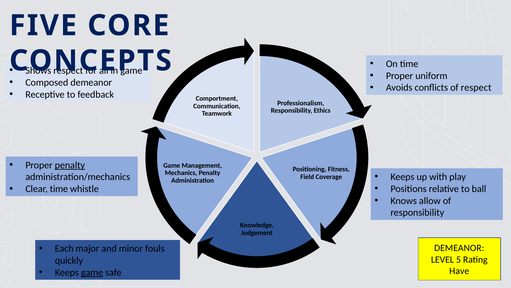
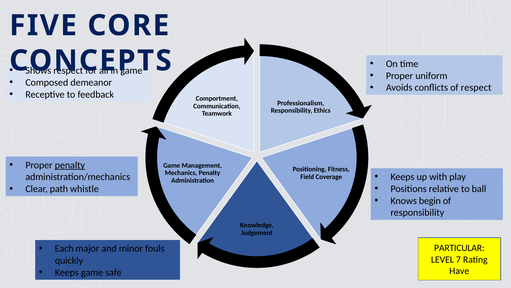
Clear time: time -> path
allow: allow -> begin
DEMEANOR at (459, 248): DEMEANOR -> PARTICULAR
5: 5 -> 7
game at (92, 272) underline: present -> none
